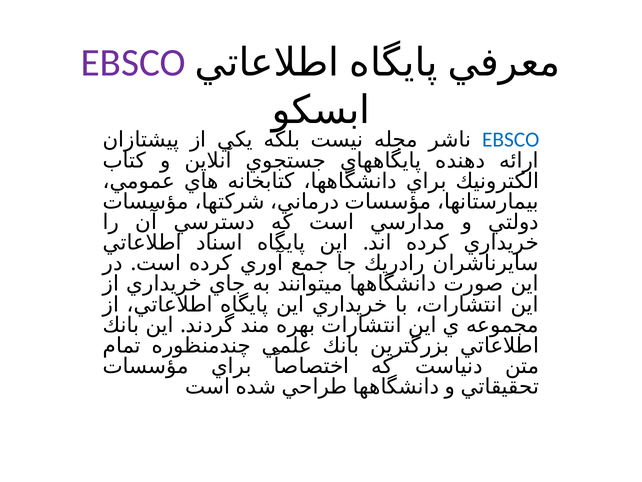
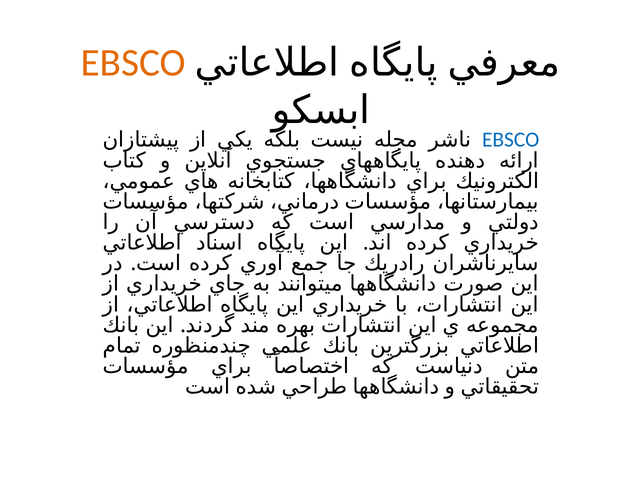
EBSCO at (133, 63) colour: purple -> orange
